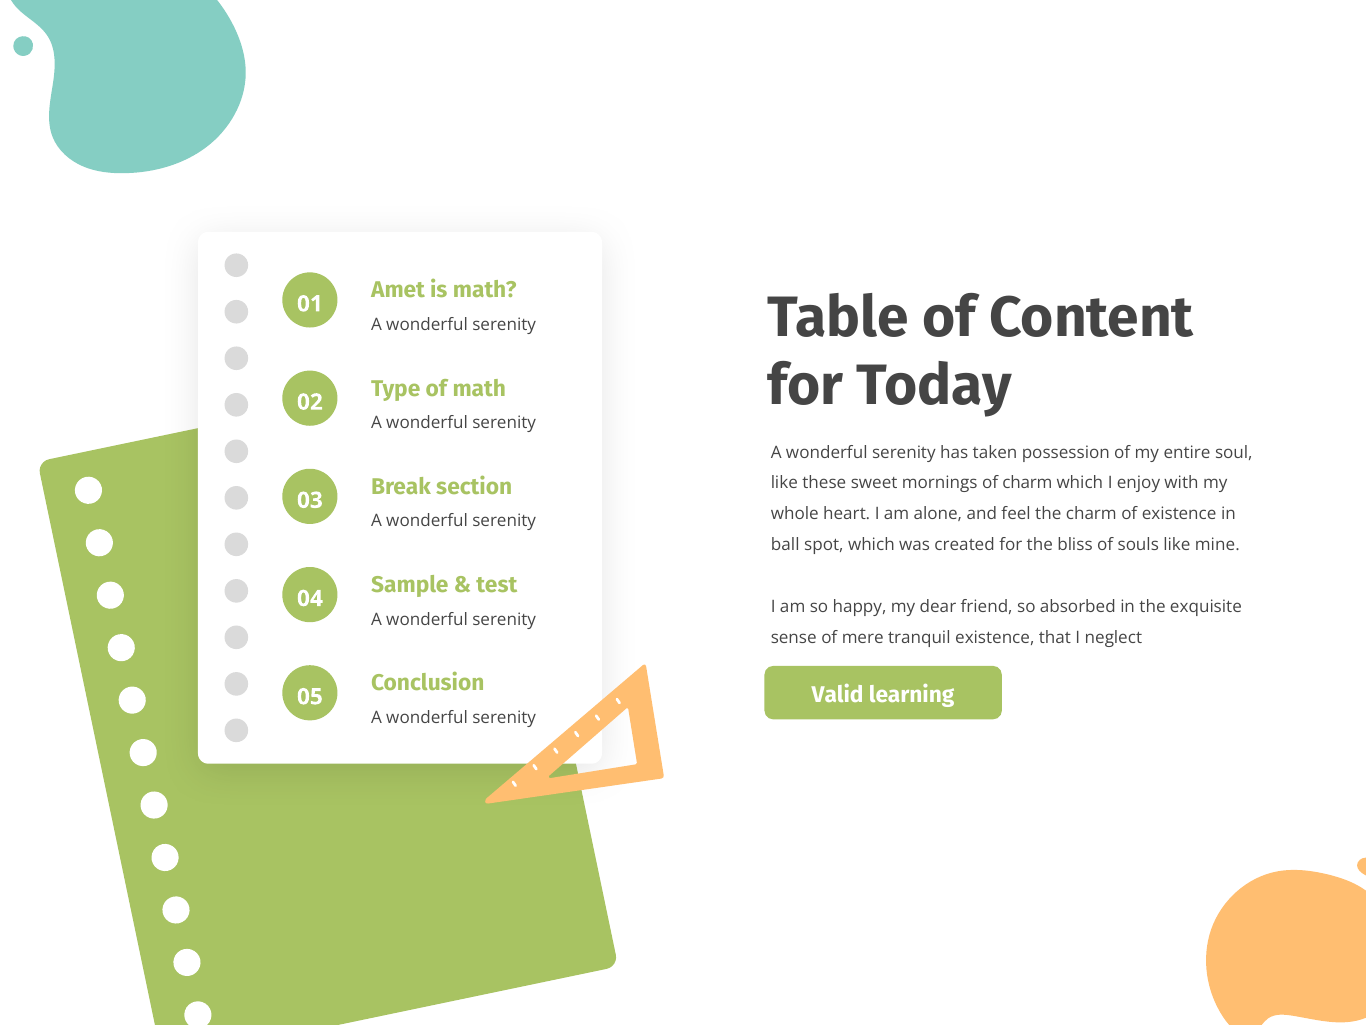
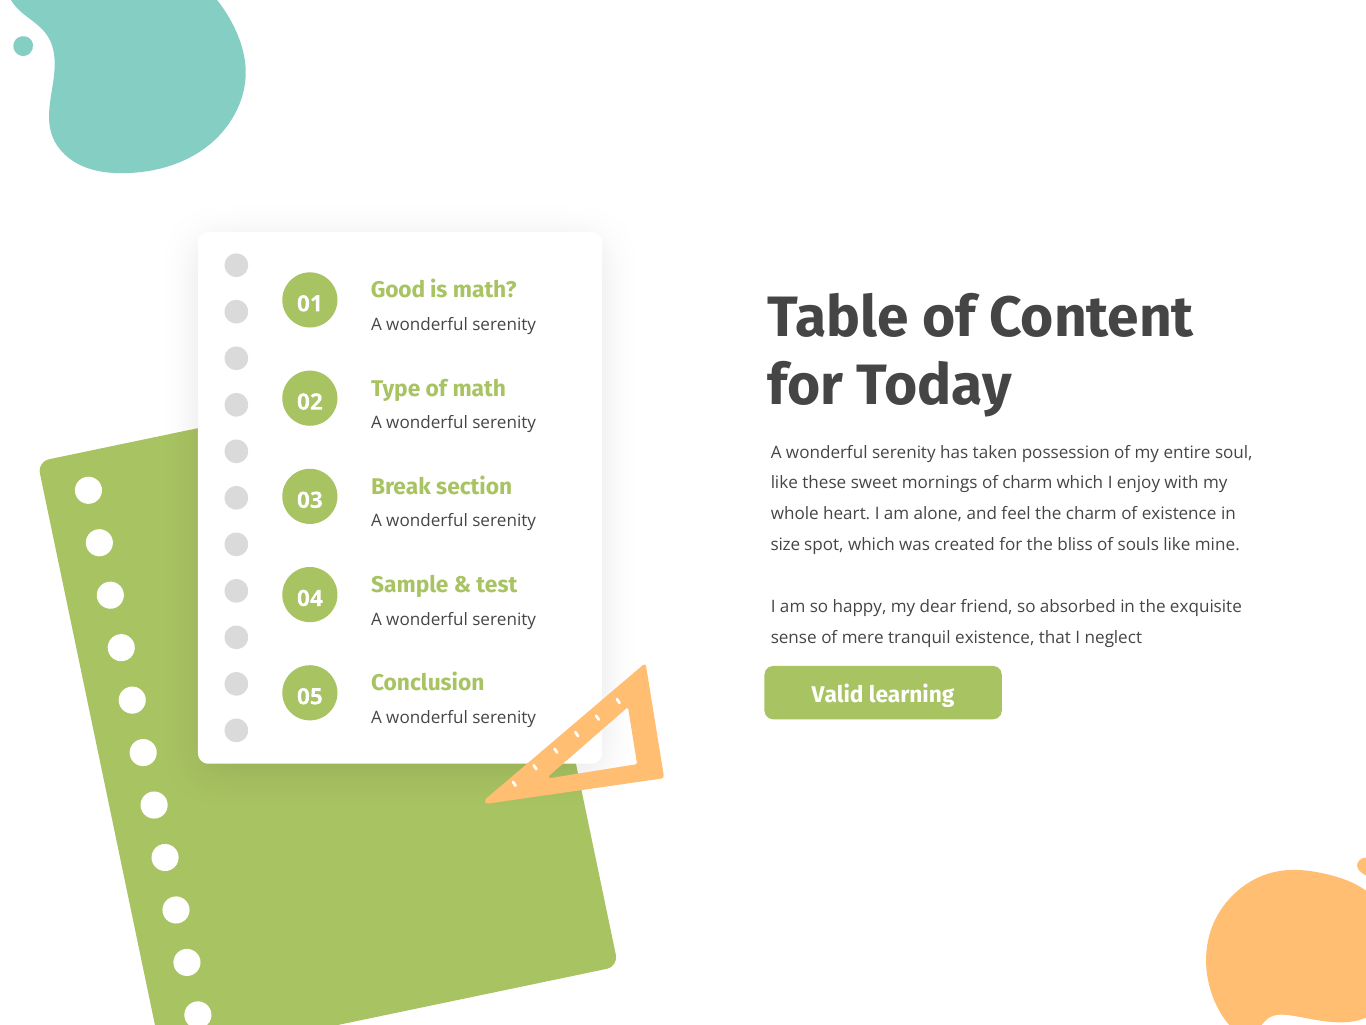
Amet: Amet -> Good
ball: ball -> size
